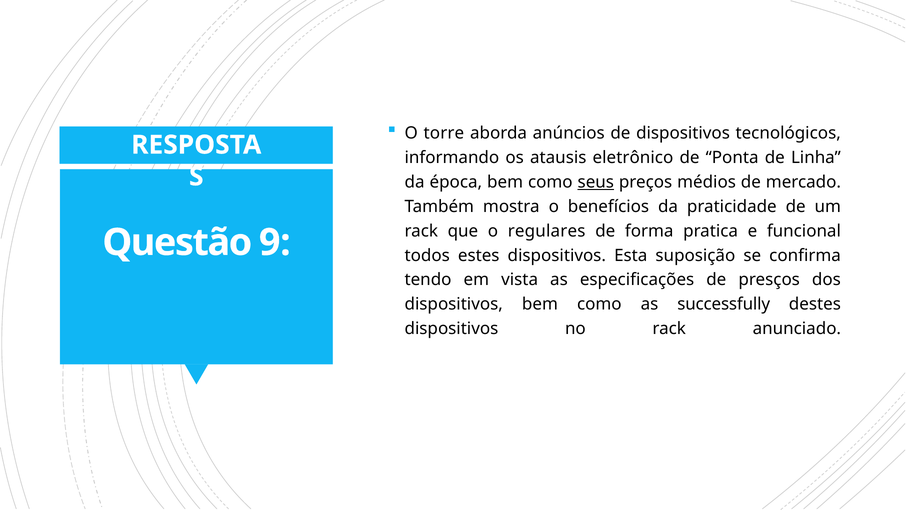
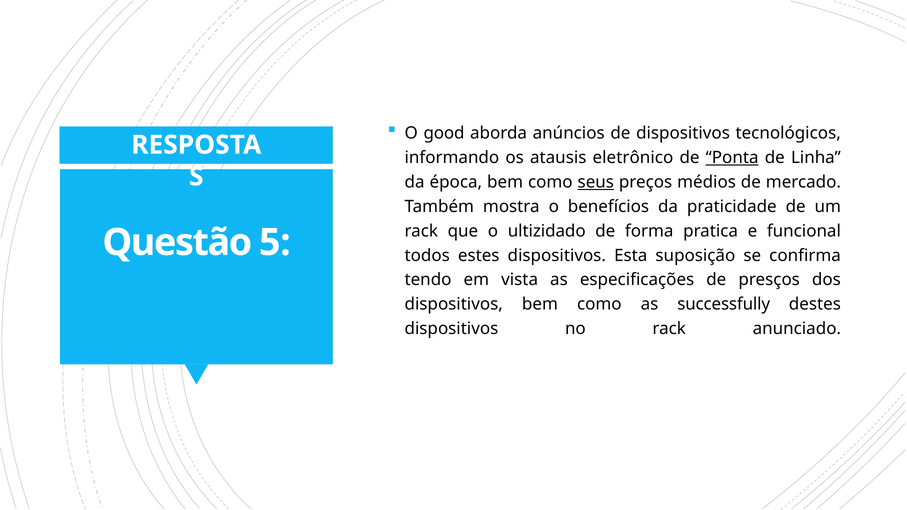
torre: torre -> good
Ponta underline: none -> present
regulares: regulares -> ultizidado
9: 9 -> 5
